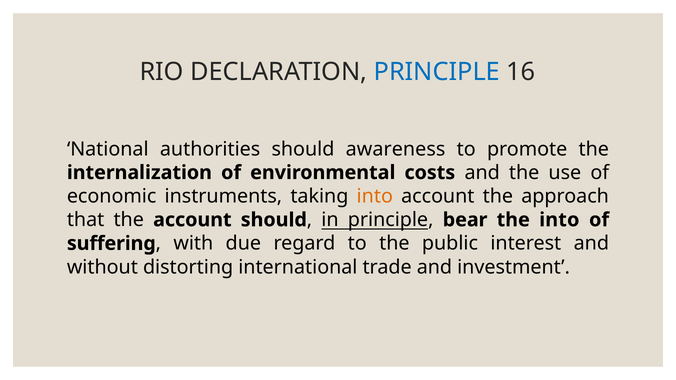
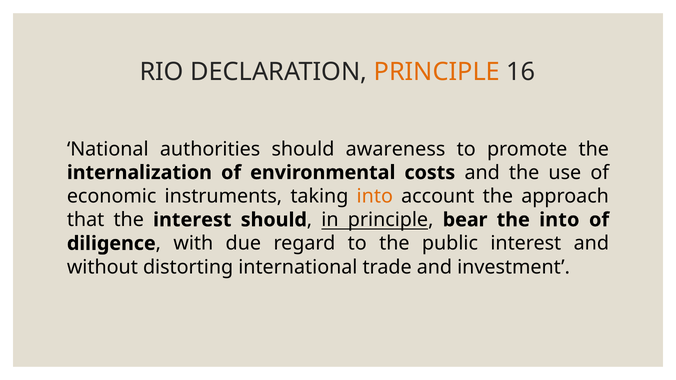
PRINCIPLE at (437, 72) colour: blue -> orange
the account: account -> interest
suffering: suffering -> diligence
